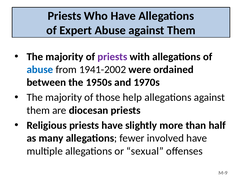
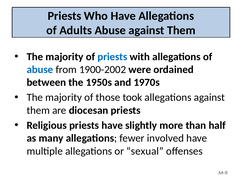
Expert: Expert -> Adults
priests at (112, 57) colour: purple -> blue
1941-2002: 1941-2002 -> 1900-2002
help: help -> took
